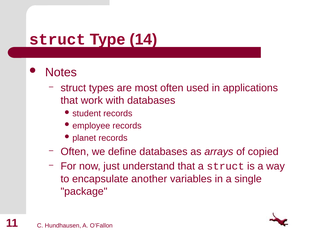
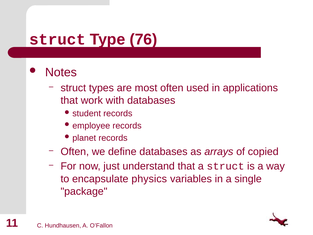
14: 14 -> 76
another: another -> physics
